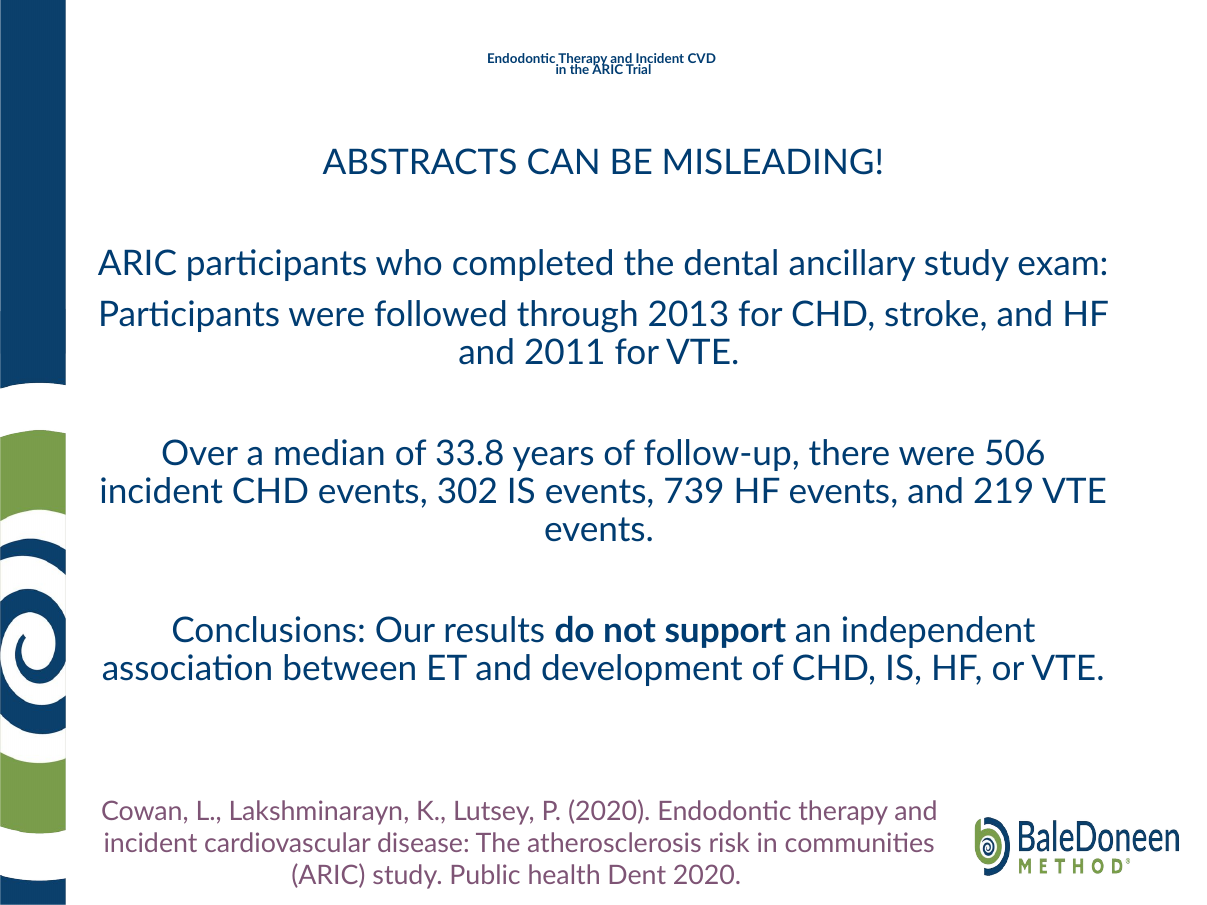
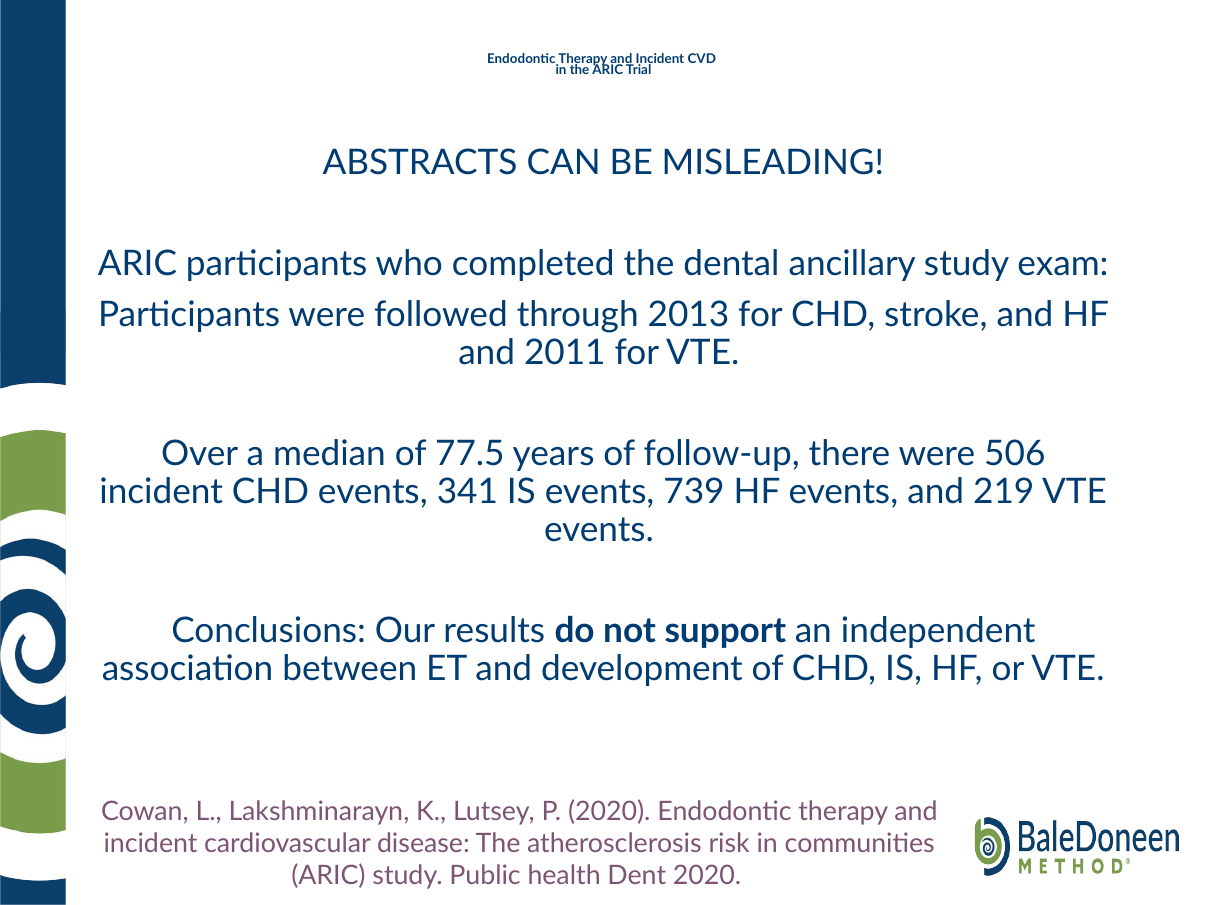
33.8: 33.8 -> 77.5
302: 302 -> 341
